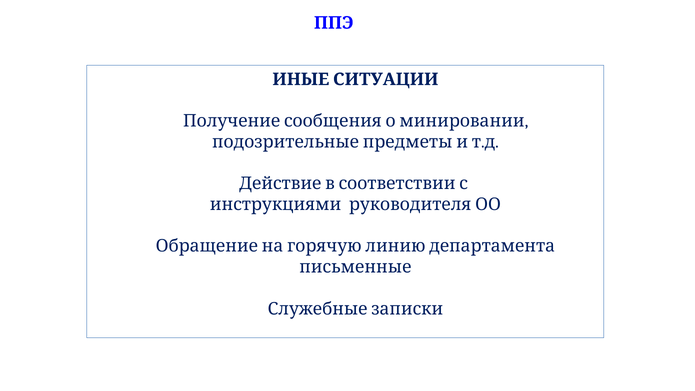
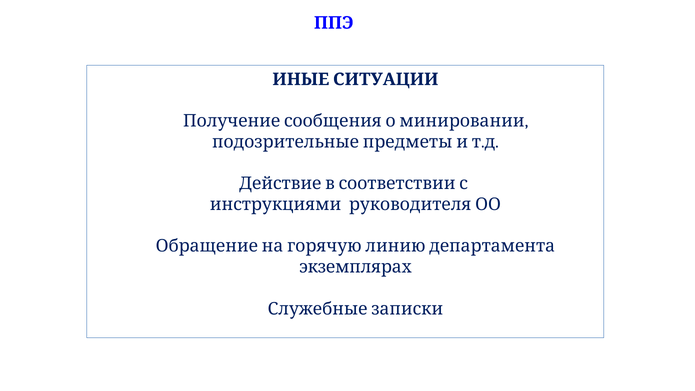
письменные: письменные -> экземплярах
